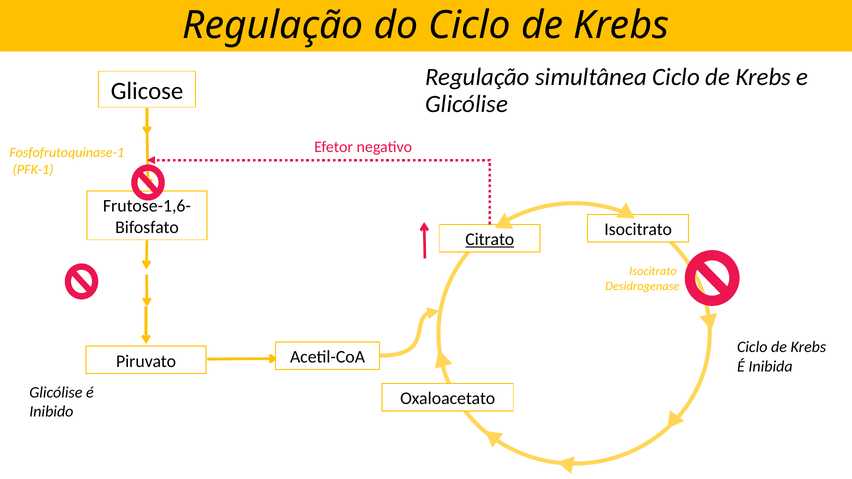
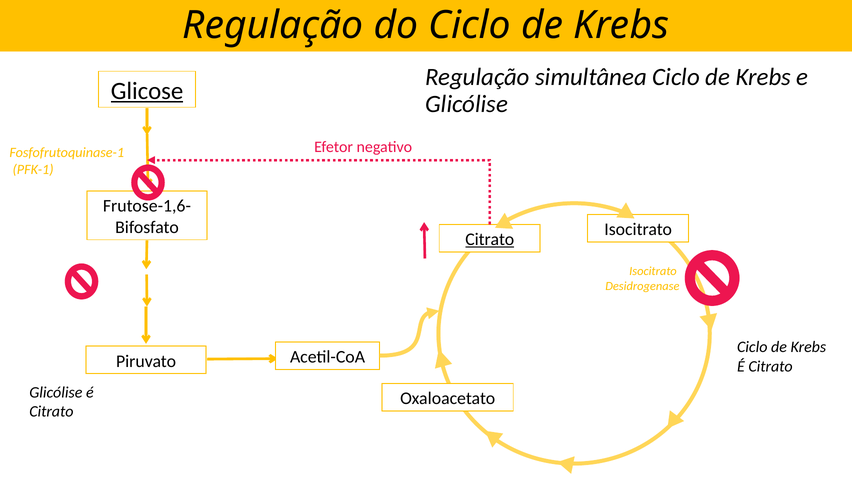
Glicose underline: none -> present
Inibida at (771, 366): Inibida -> Citrato
Inibido at (51, 412): Inibido -> Citrato
